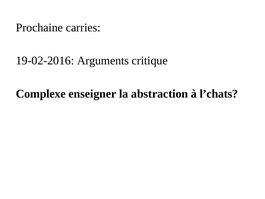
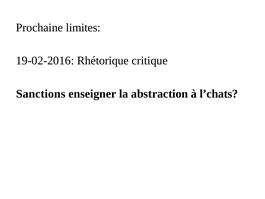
carries: carries -> limites
Arguments: Arguments -> Rhétorique
Complexe: Complexe -> Sanctions
